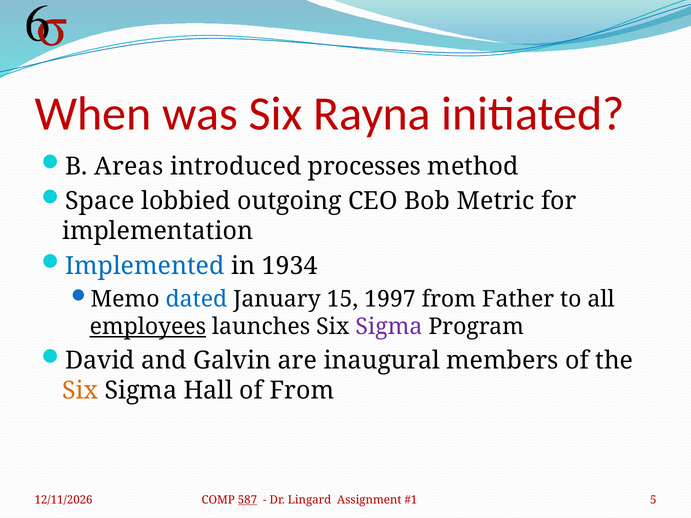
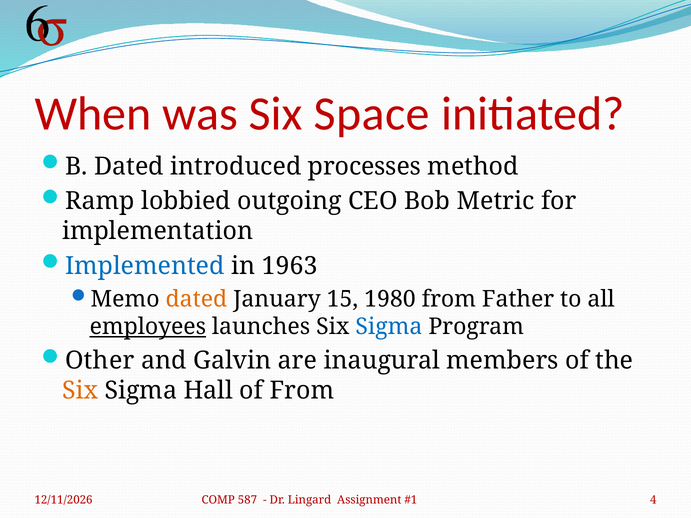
Rayna: Rayna -> Space
B Areas: Areas -> Dated
Space: Space -> Ramp
1934: 1934 -> 1963
dated at (196, 299) colour: blue -> orange
1997: 1997 -> 1980
Sigma at (389, 327) colour: purple -> blue
David: David -> Other
587 underline: present -> none
5: 5 -> 4
